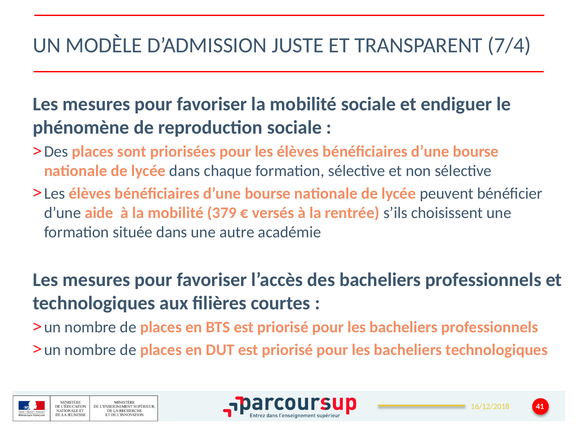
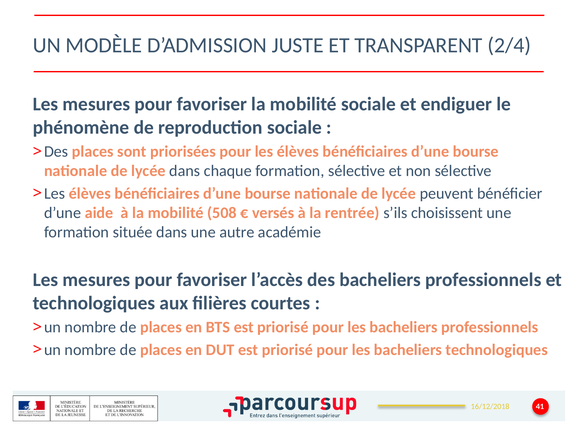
7/4: 7/4 -> 2/4
379: 379 -> 508
